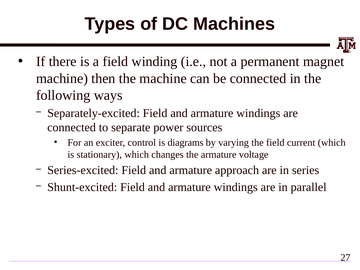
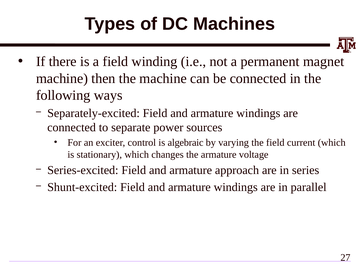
diagrams: diagrams -> algebraic
